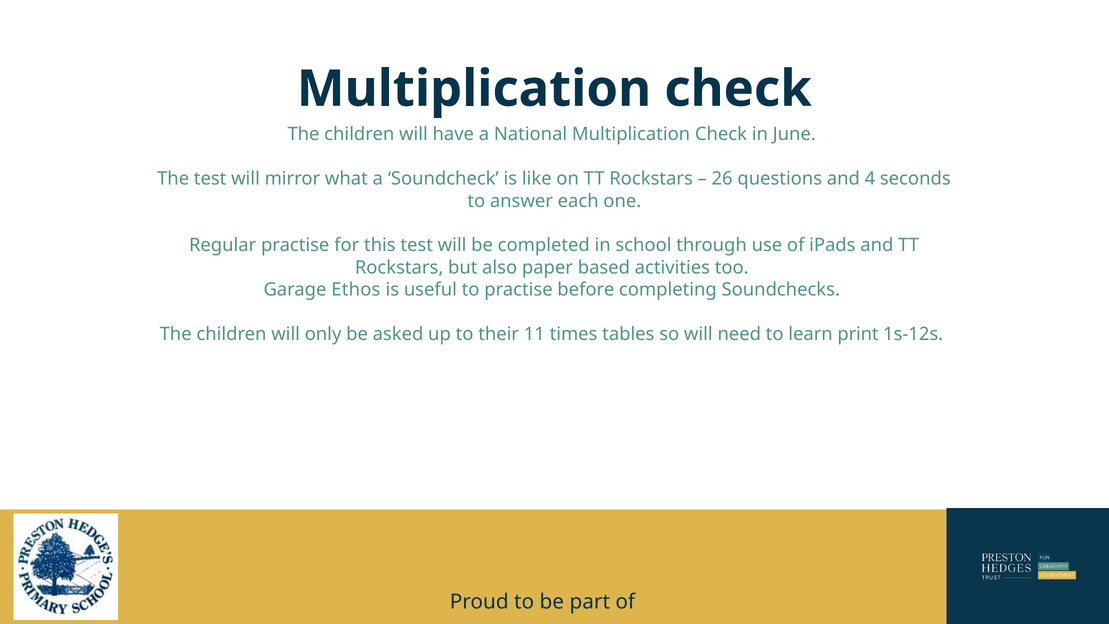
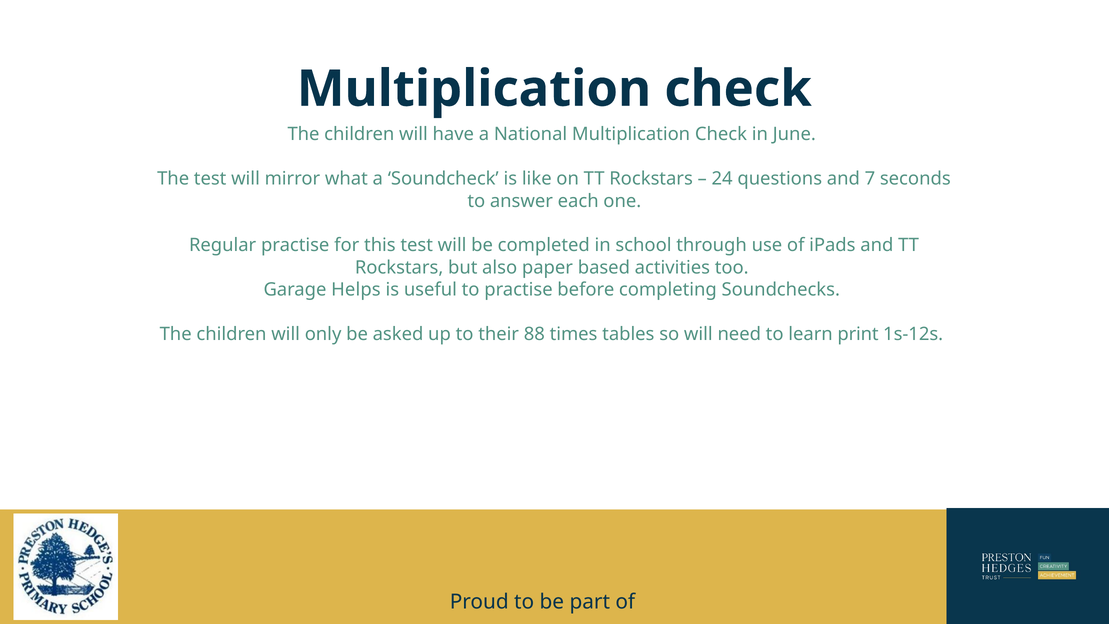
26: 26 -> 24
4: 4 -> 7
Ethos: Ethos -> Helps
11: 11 -> 88
